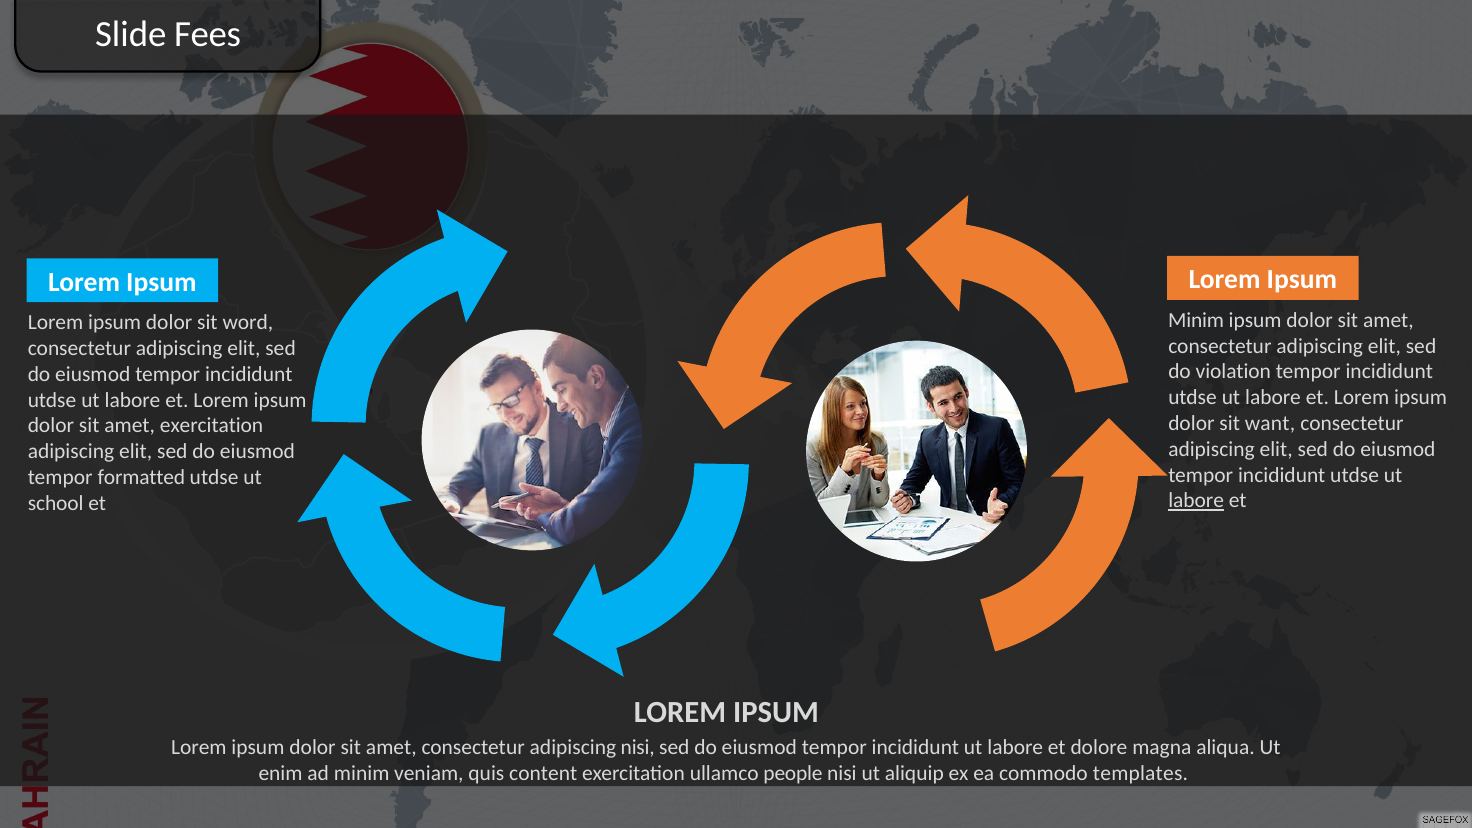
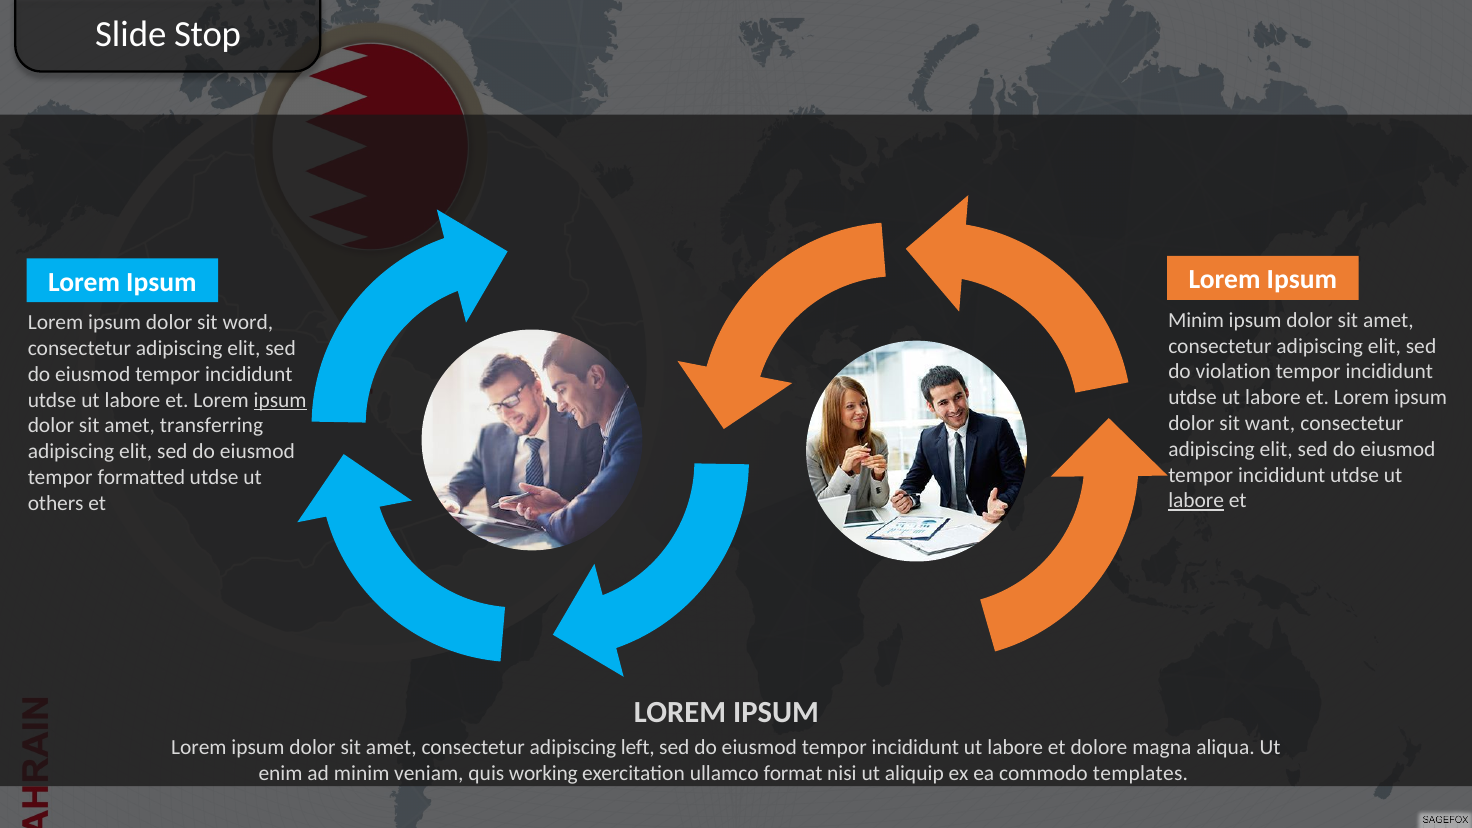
Fees: Fees -> Stop
ipsum at (280, 400) underline: none -> present
amet exercitation: exercitation -> transferring
school: school -> others
adipiscing nisi: nisi -> left
content: content -> working
people: people -> format
